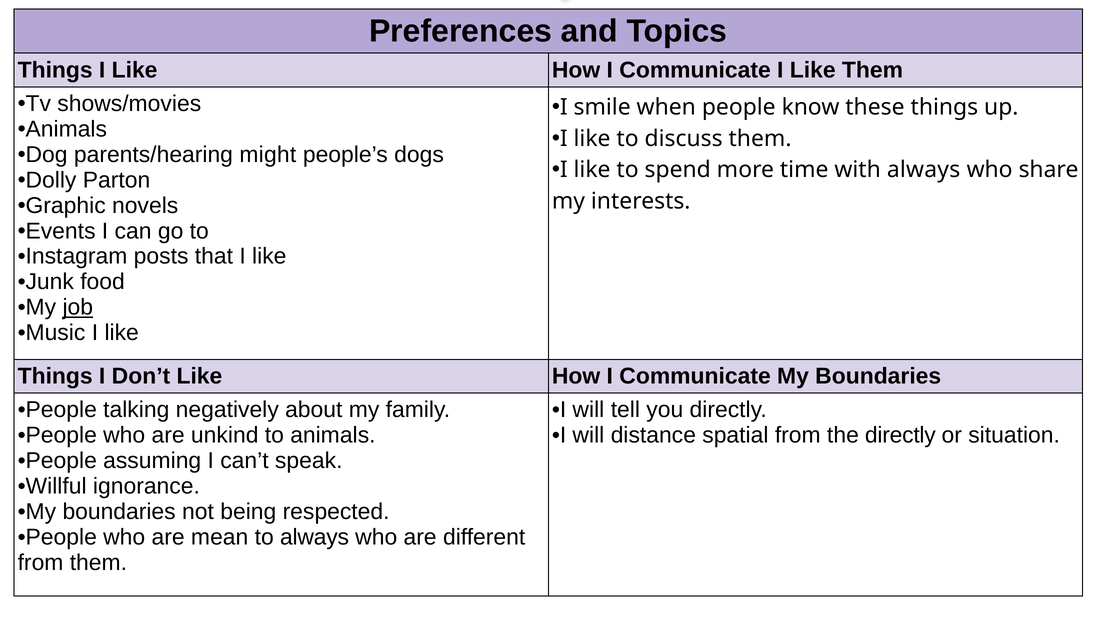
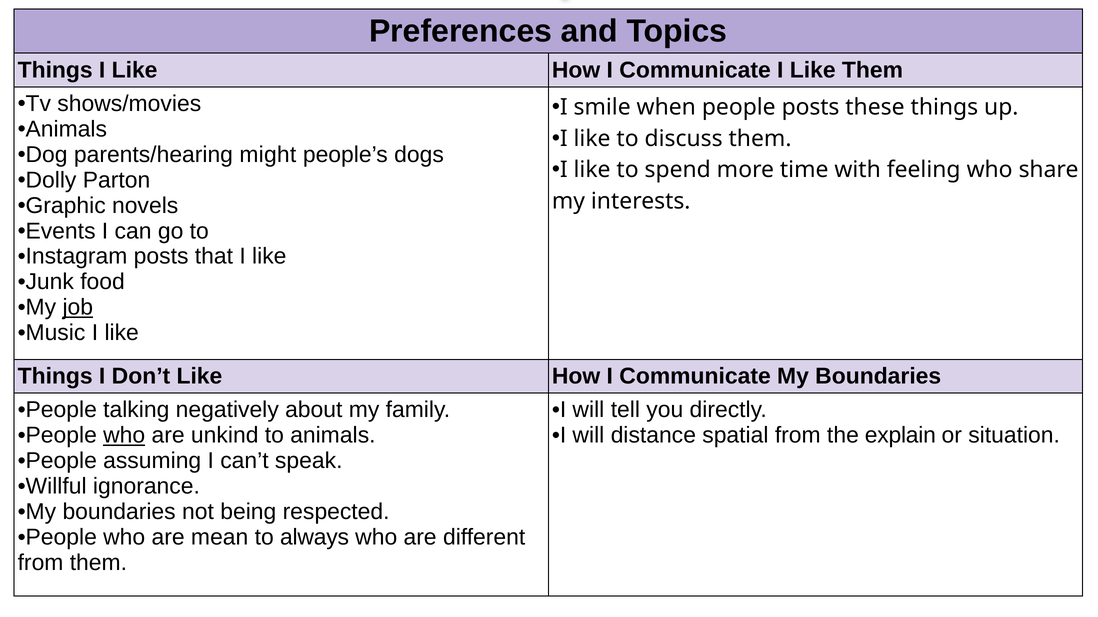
people know: know -> posts
with always: always -> feeling
who at (124, 436) underline: none -> present
the directly: directly -> explain
